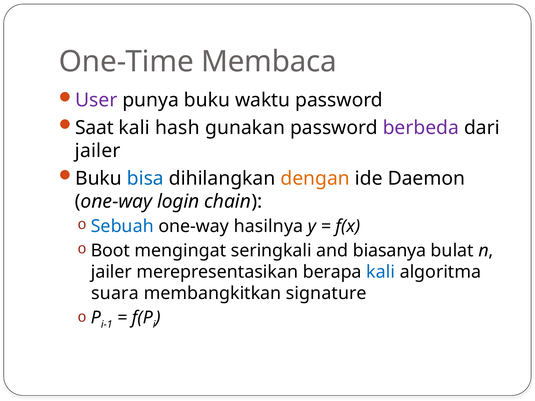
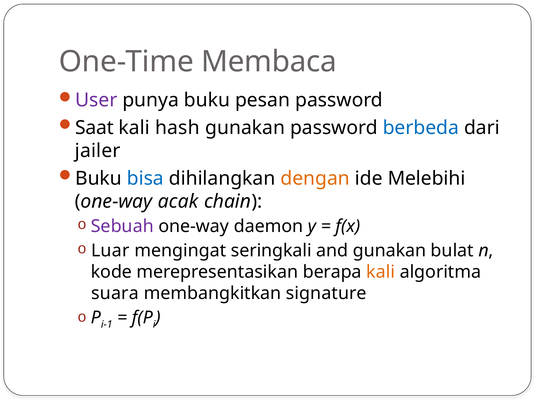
waktu: waktu -> pesan
berbeda colour: purple -> blue
Daemon: Daemon -> Melebihi
login: login -> acak
Sebuah colour: blue -> purple
hasilnya: hasilnya -> daemon
Boot: Boot -> Luar
and biasanya: biasanya -> gunakan
jailer at (111, 272): jailer -> kode
kali at (381, 272) colour: blue -> orange
